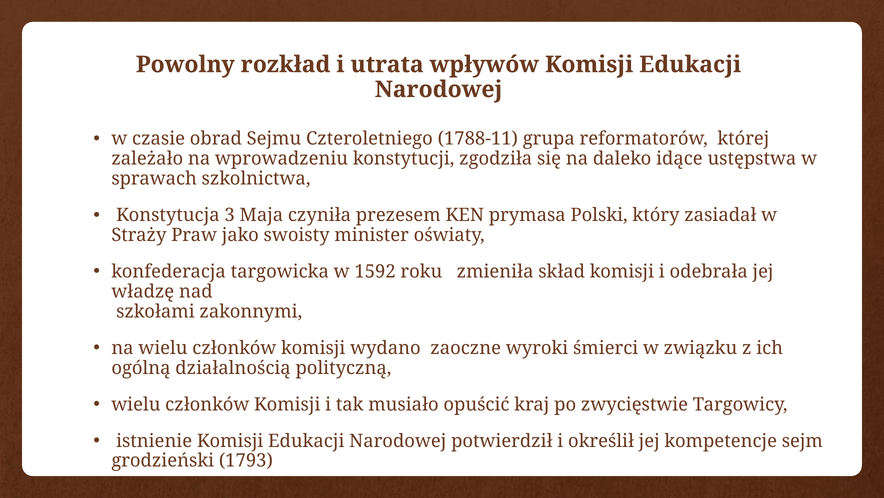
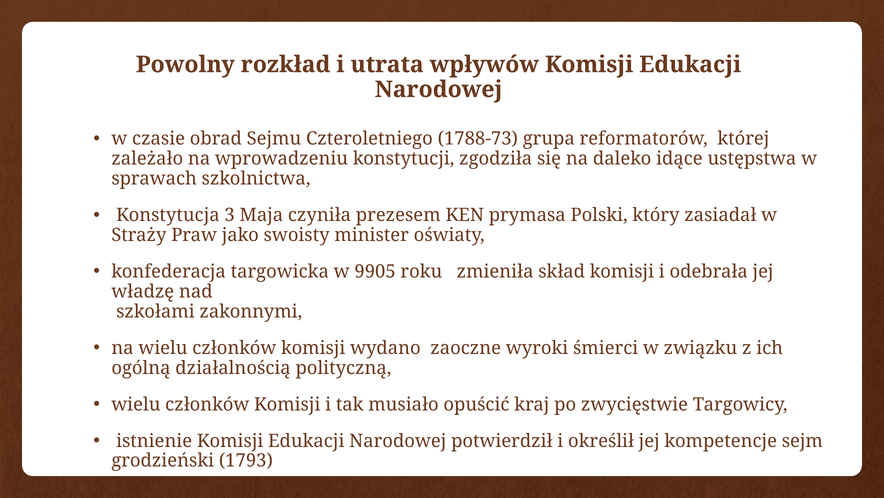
1788-11: 1788-11 -> 1788-73
1592: 1592 -> 9905
